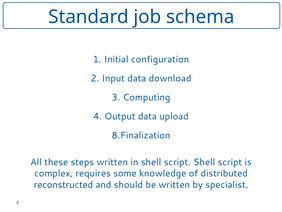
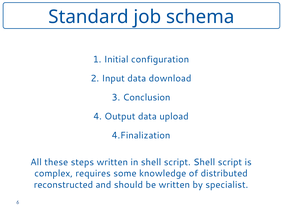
Computing: Computing -> Conclusion
8.Finalization: 8.Finalization -> 4.Finalization
